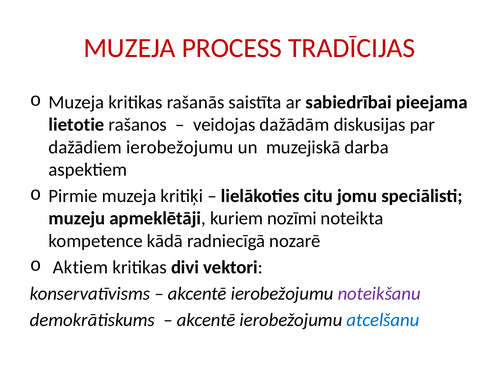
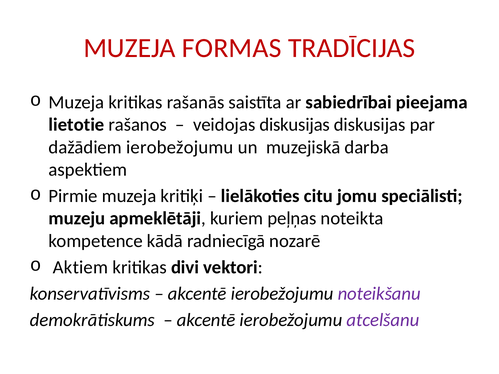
PROCESS: PROCESS -> FORMAS
veidojas dažādām: dažādām -> diskusijas
nozīmi: nozīmi -> peļņas
atcelšanu colour: blue -> purple
